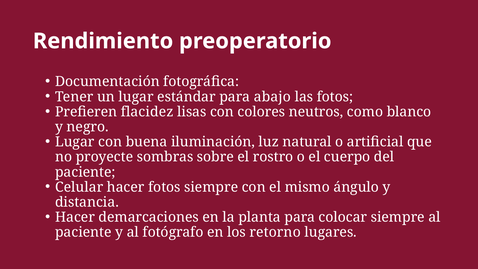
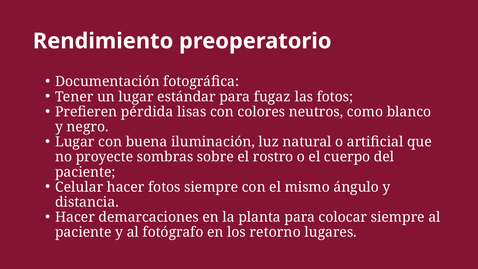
abajo: abajo -> fugaz
flacidez: flacidez -> pérdida
